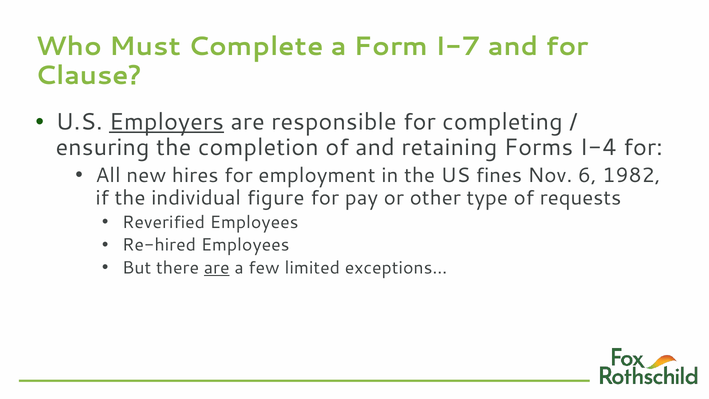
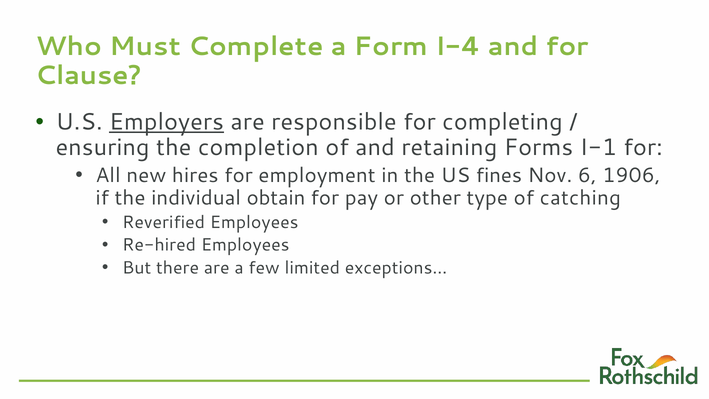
I-7: I-7 -> I-4
I-4: I-4 -> I-1
1982: 1982 -> 1906
figure: figure -> obtain
requests: requests -> catching
are at (217, 268) underline: present -> none
